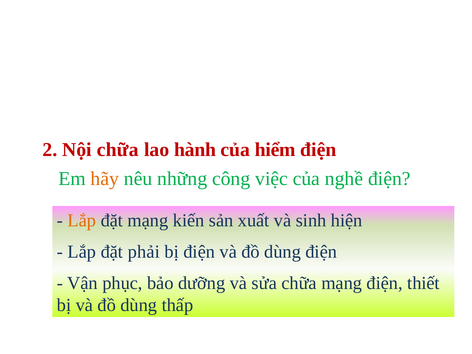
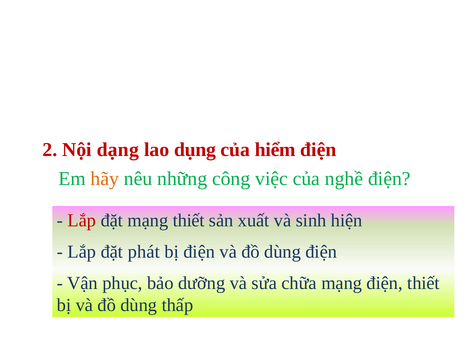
Nội chữa: chữa -> dạng
hành: hành -> dụng
Lắp at (82, 221) colour: orange -> red
mạng kiến: kiến -> thiết
phải: phải -> phát
